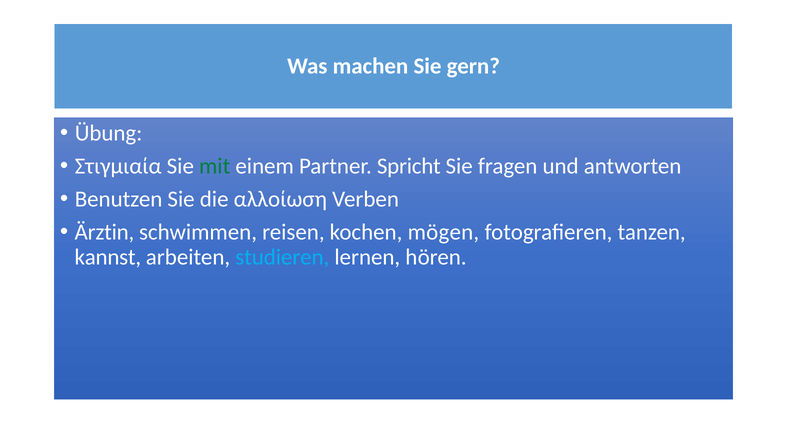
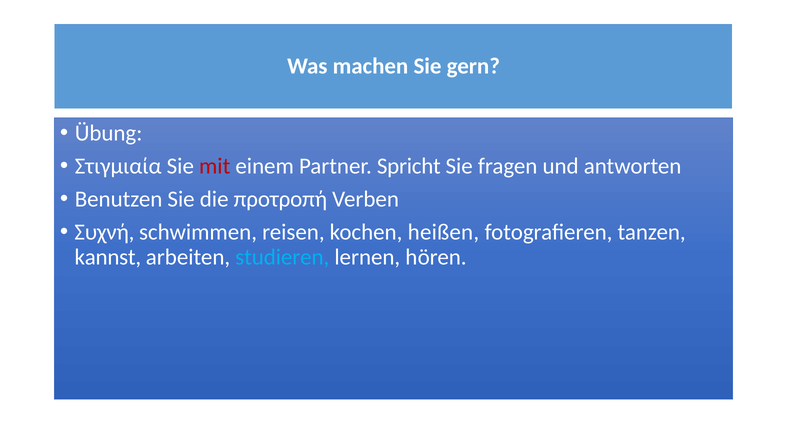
mit colour: green -> red
αλλοίωση: αλλοίωση -> προτροπή
Ärztin: Ärztin -> Συχνή
mögen: mögen -> heißen
